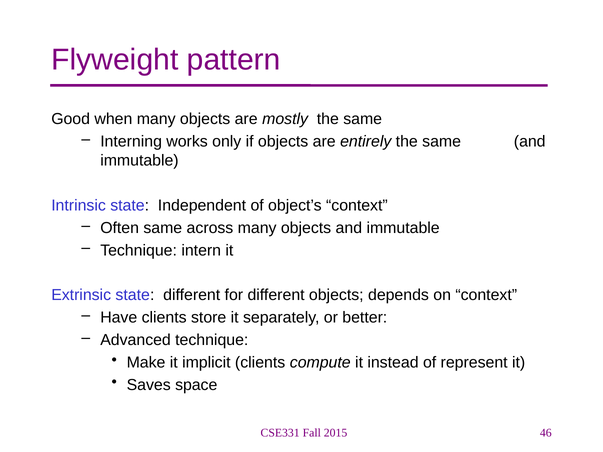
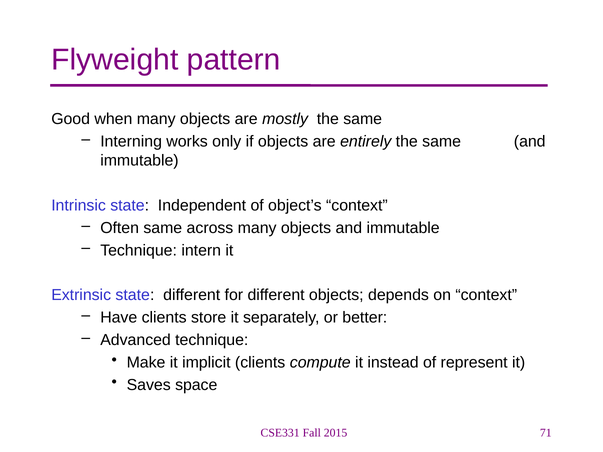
46: 46 -> 71
